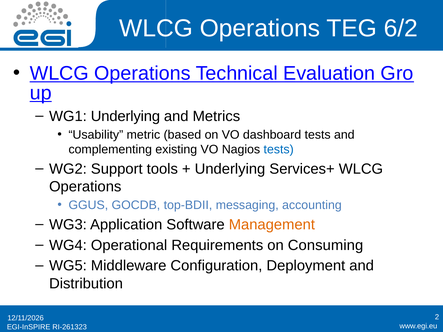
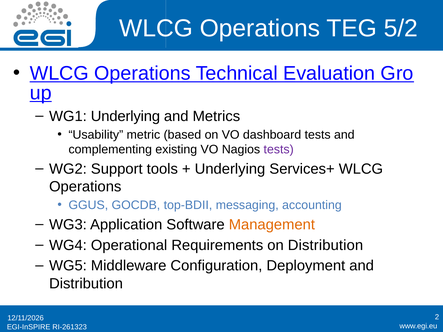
6/2: 6/2 -> 5/2
tests at (279, 150) colour: blue -> purple
on Consuming: Consuming -> Distribution
